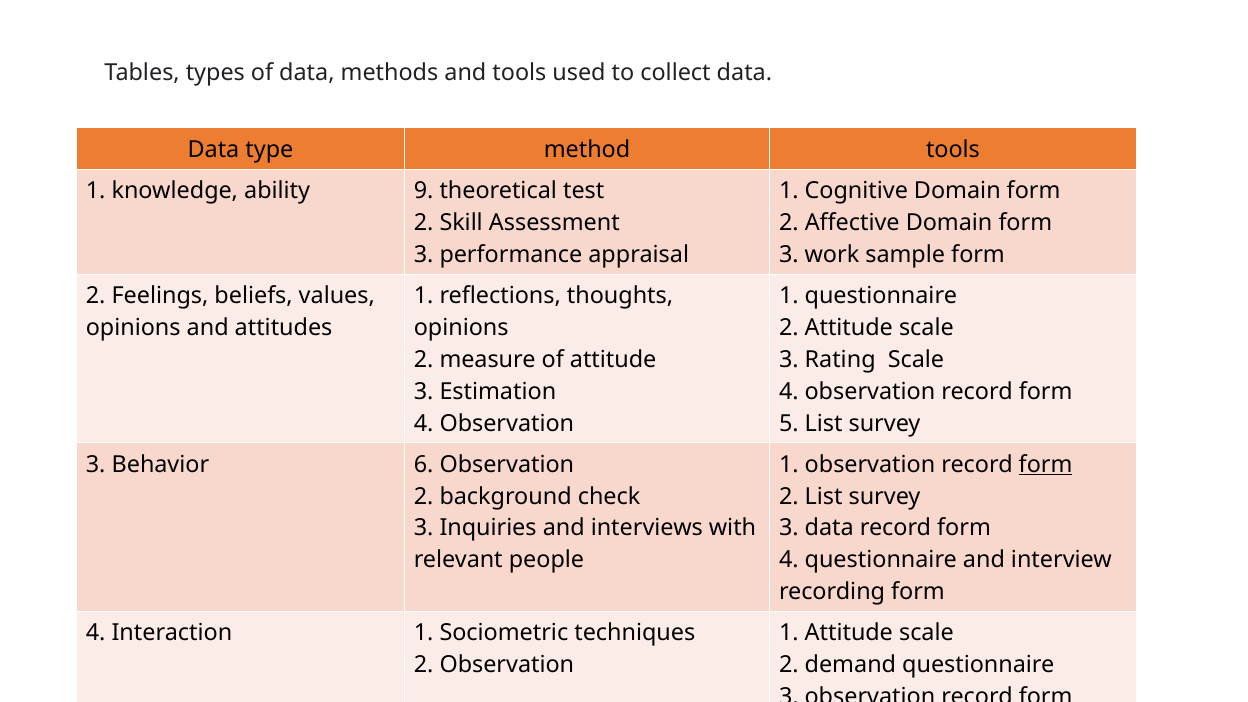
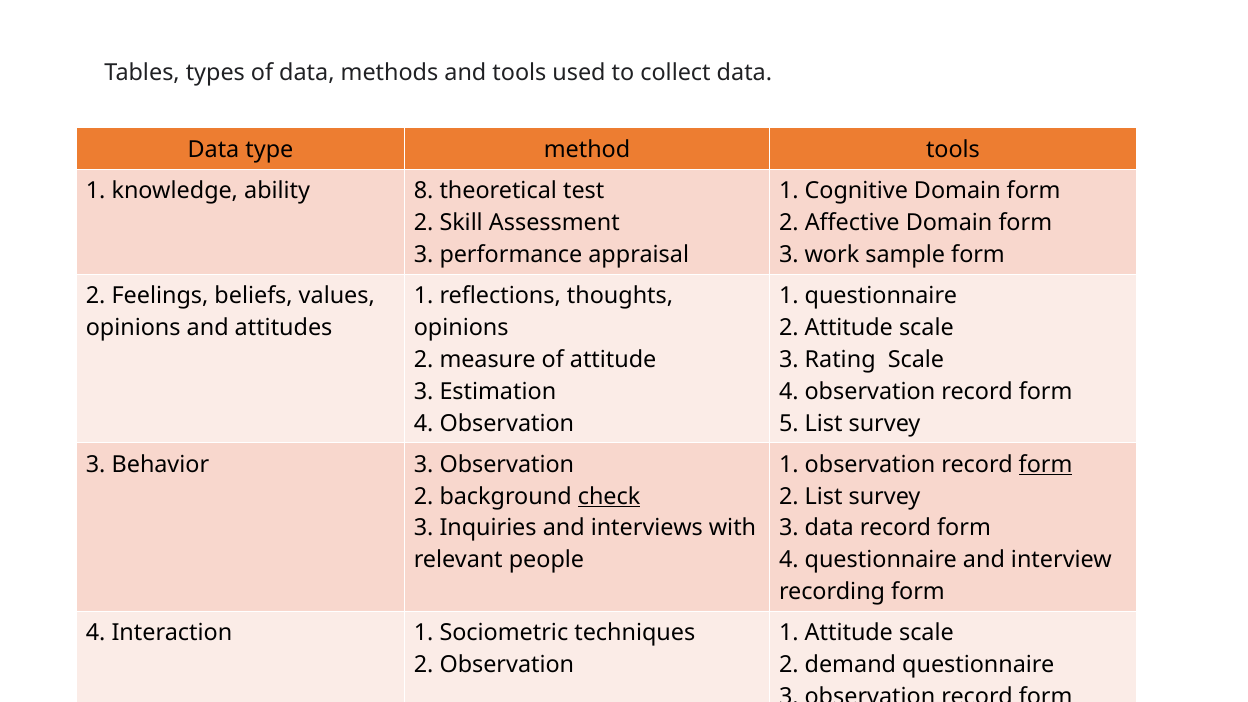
9: 9 -> 8
Behavior 6: 6 -> 3
check at (609, 496) underline: none -> present
